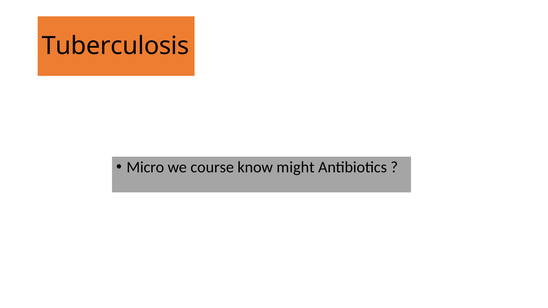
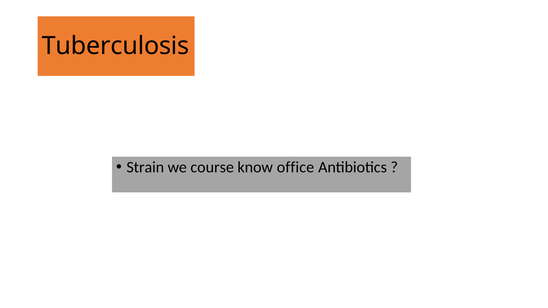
Micro: Micro -> Strain
might: might -> office
